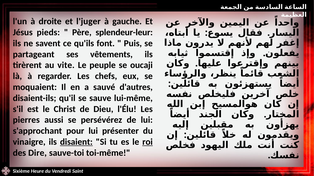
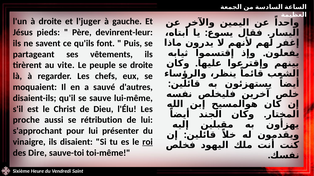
splendeur-leur: splendeur-leur -> devinrent-leur
se oucaji: oucaji -> droite
pierres: pierres -> proche
persévérez: persévérez -> rétribution
disaient underline: present -> none
